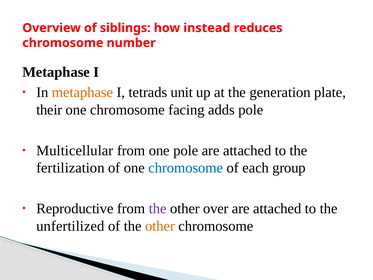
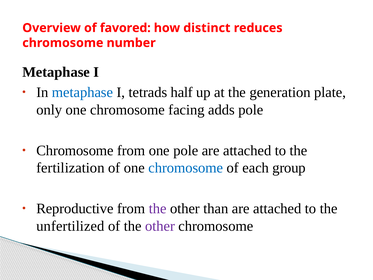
siblings: siblings -> favored
instead: instead -> distinct
metaphase at (83, 92) colour: orange -> blue
unit: unit -> half
their: their -> only
Multicellular at (75, 150): Multicellular -> Chromosome
over: over -> than
other at (160, 226) colour: orange -> purple
